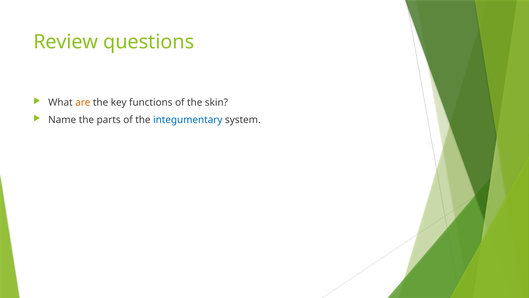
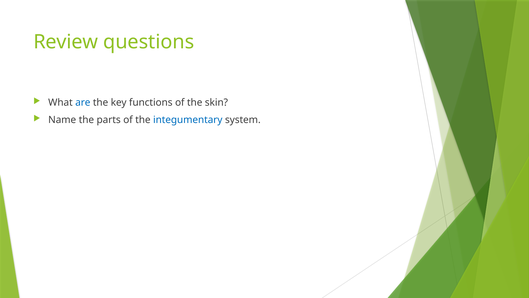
are colour: orange -> blue
